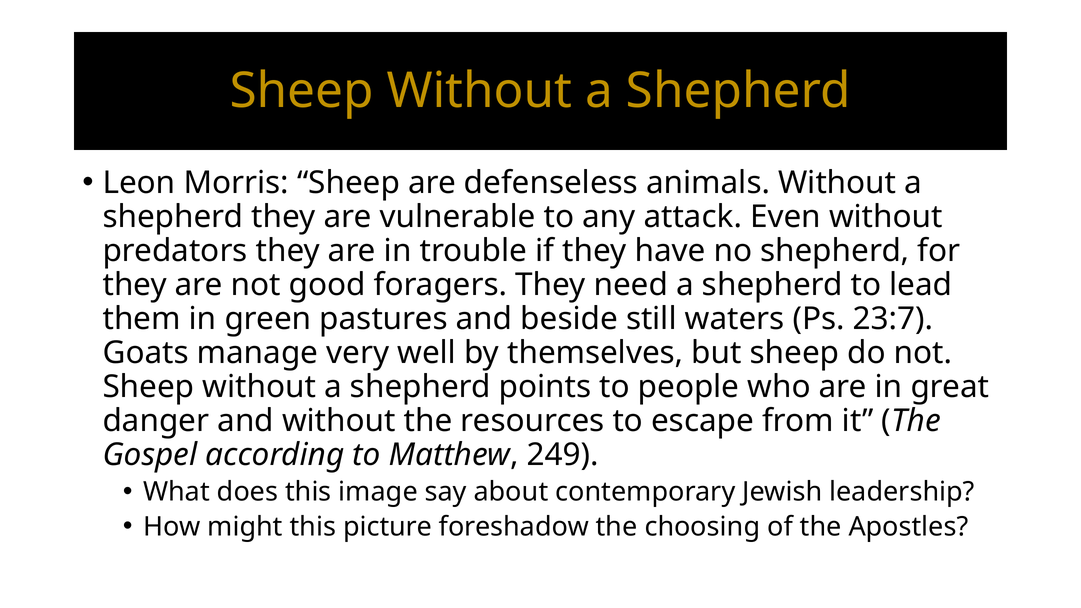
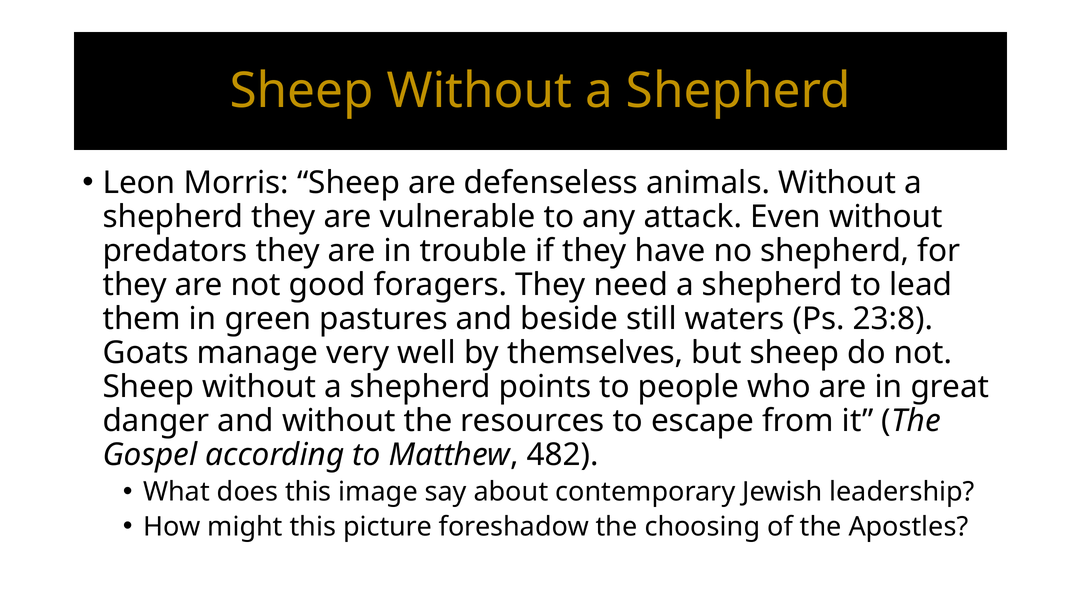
23:7: 23:7 -> 23:8
249: 249 -> 482
